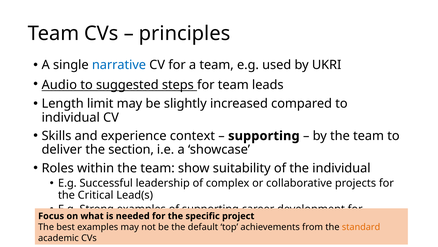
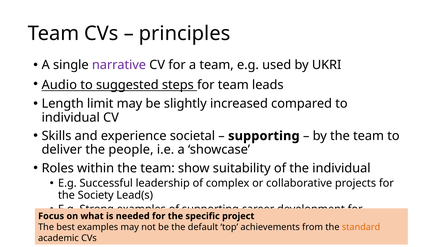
narrative colour: blue -> purple
context: context -> societal
section: section -> people
Critical: Critical -> Society
